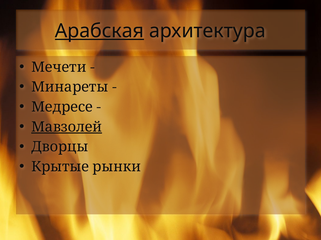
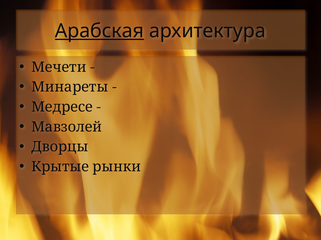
Мавзолей underline: present -> none
